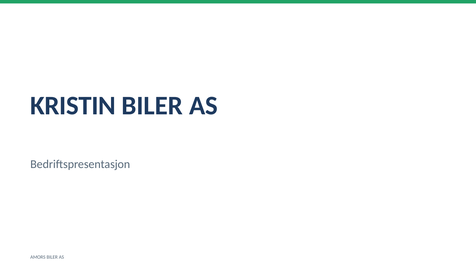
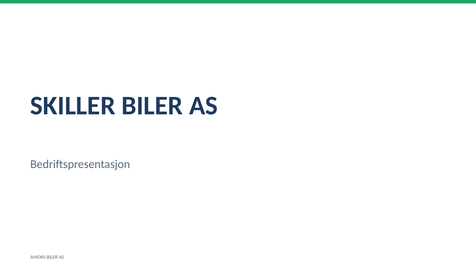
KRISTIN: KRISTIN -> SKILLER
